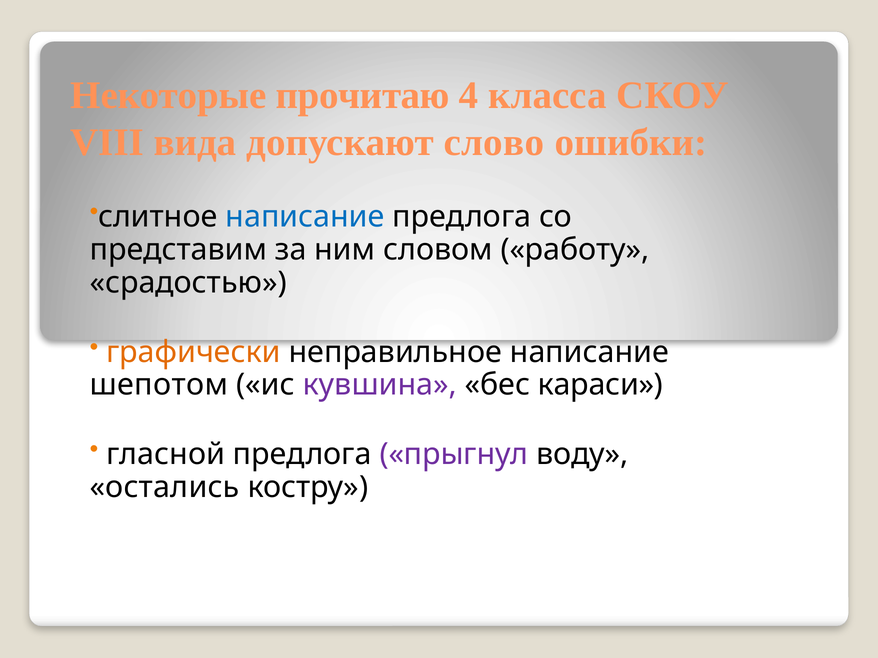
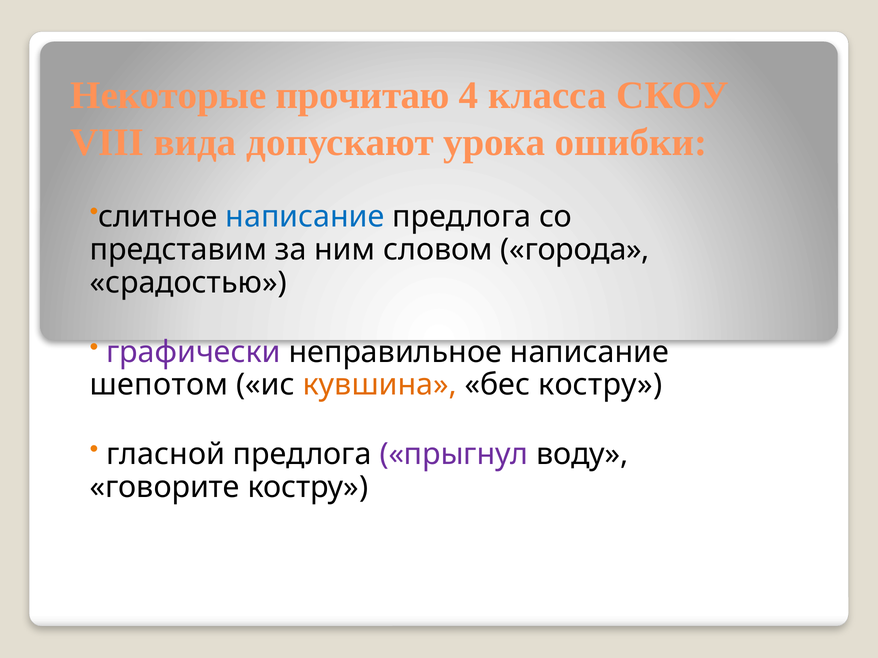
слово: слово -> урока
работу: работу -> города
графически colour: orange -> purple
кувшина colour: purple -> orange
бес караси: караси -> костру
остались: остались -> говорите
